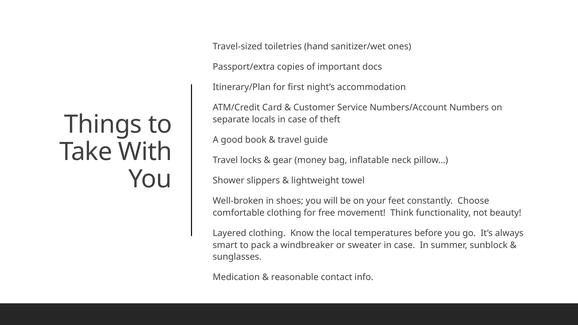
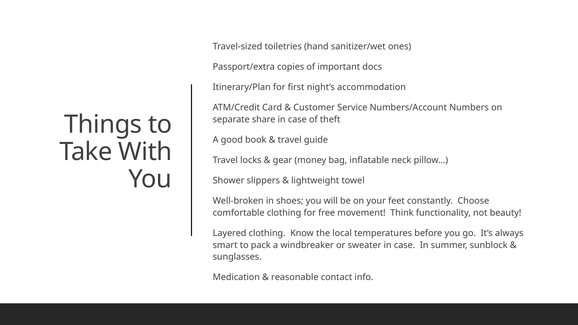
locals: locals -> share
